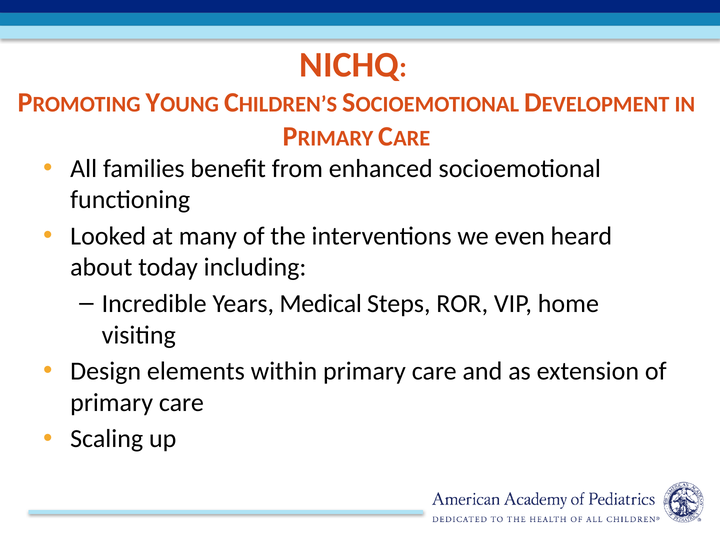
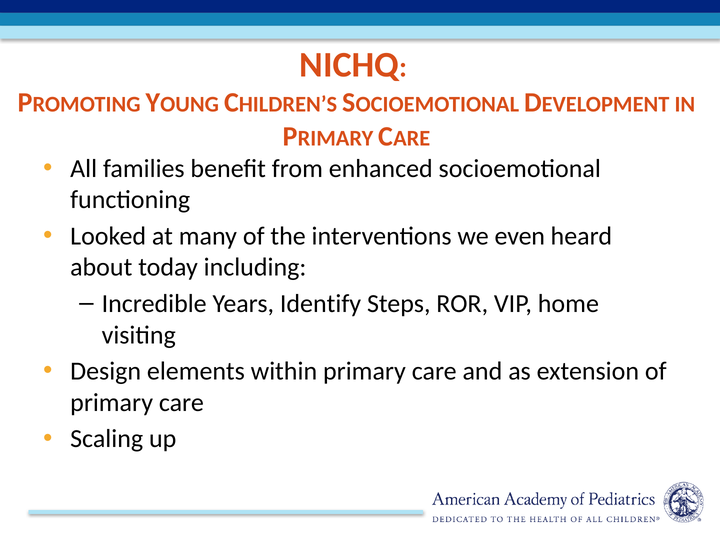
Medical: Medical -> Identify
